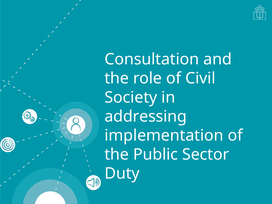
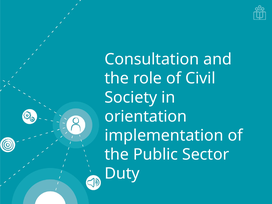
addressing: addressing -> orientation
